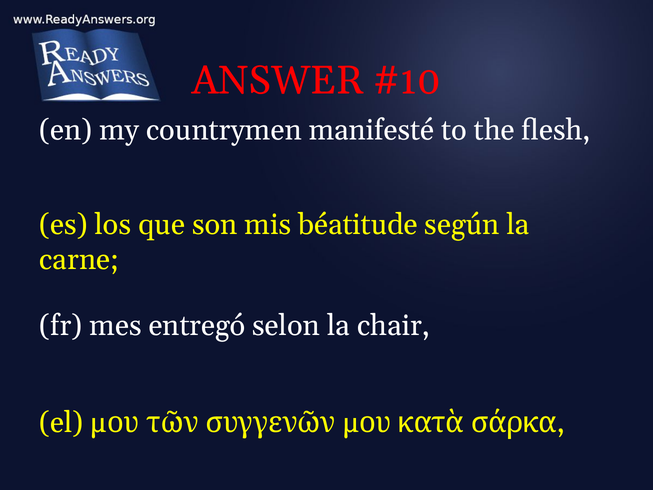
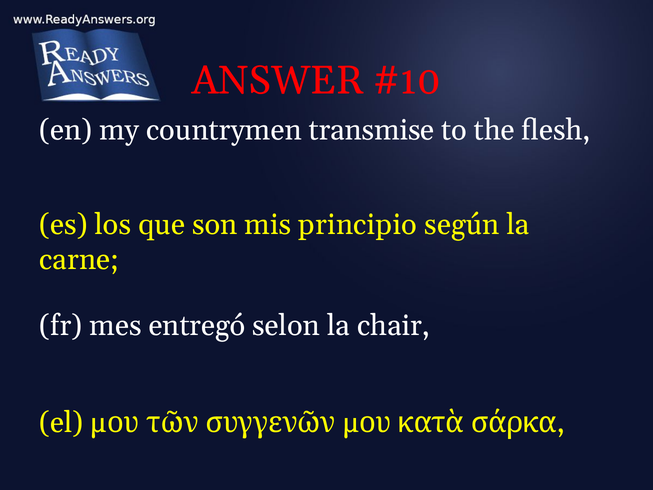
manifesté: manifesté -> transmise
béatitude: béatitude -> principio
